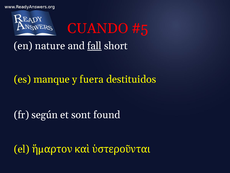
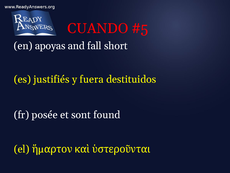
nature: nature -> apoyas
fall underline: present -> none
manque: manque -> justifiés
según: según -> posée
